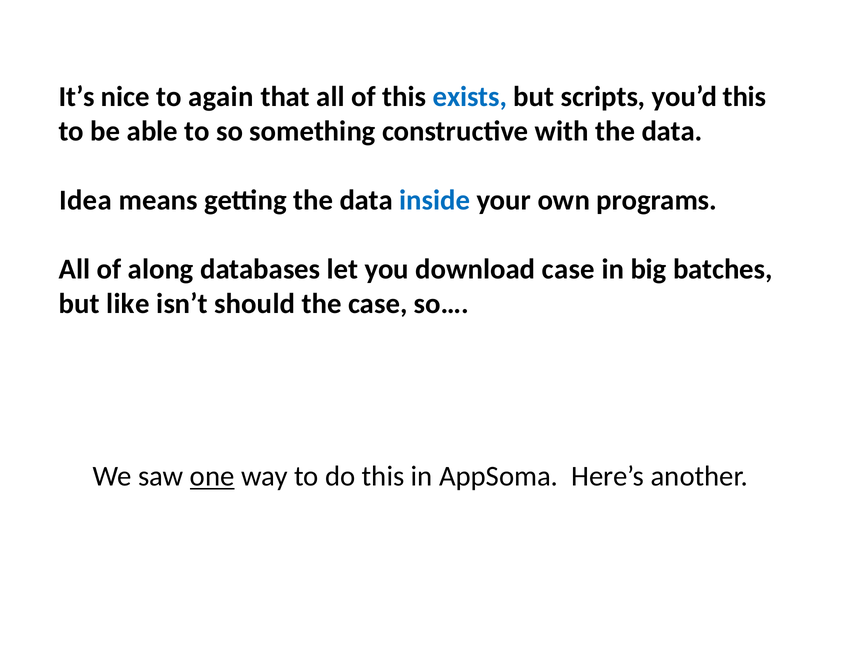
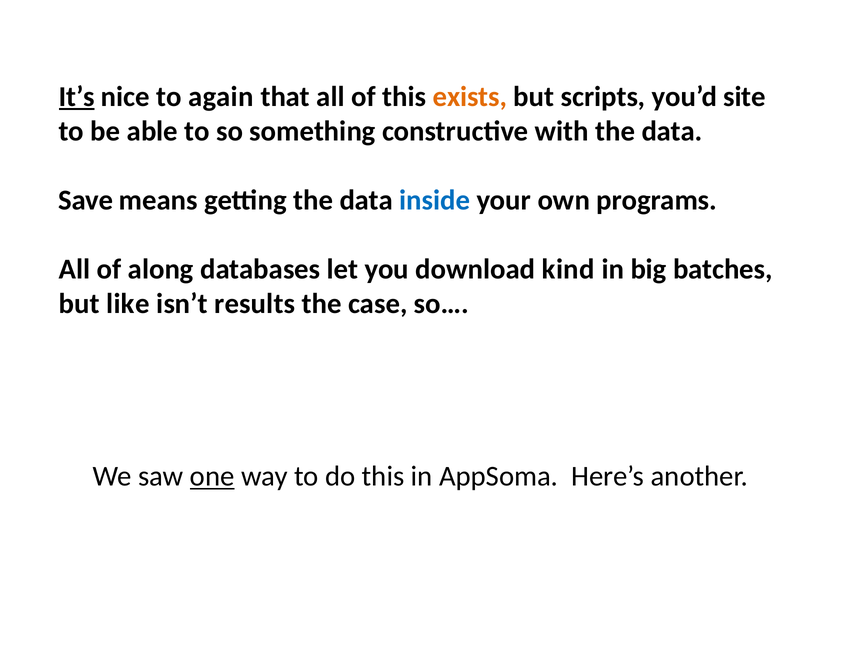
It’s underline: none -> present
exists colour: blue -> orange
you’d this: this -> site
Idea: Idea -> Save
download case: case -> kind
should: should -> results
